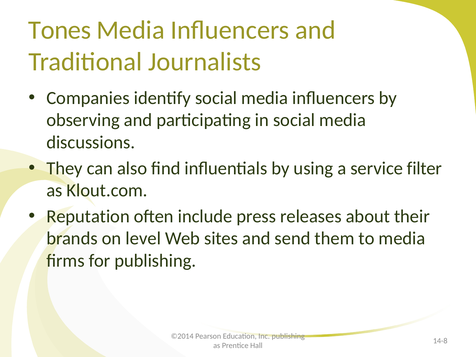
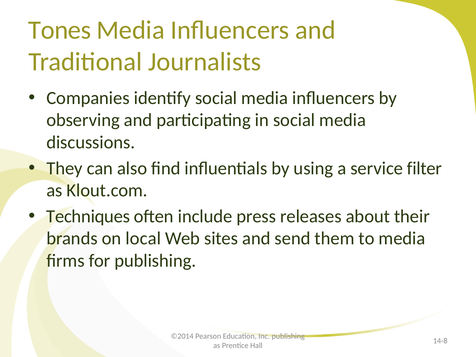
Reputation: Reputation -> Techniques
level: level -> local
